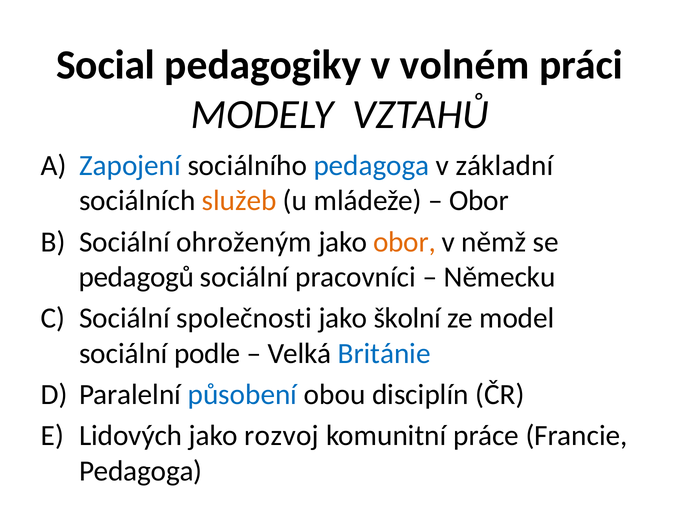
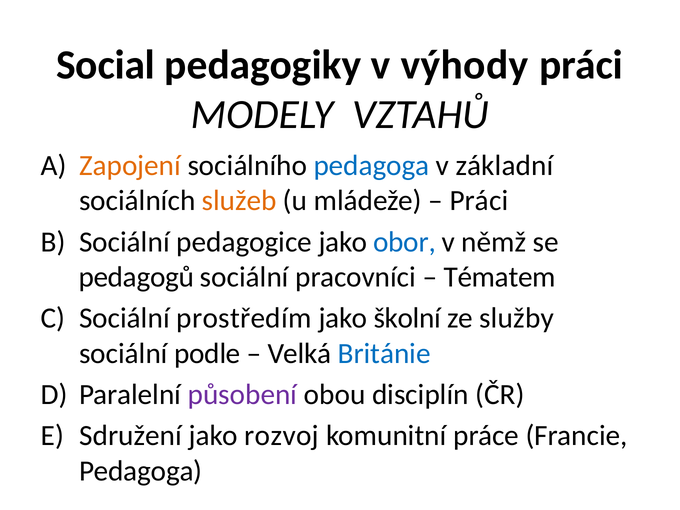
volném: volném -> výhody
Zapojení colour: blue -> orange
Obor at (479, 201): Obor -> Práci
ohroženým: ohroženým -> pedagogice
obor at (405, 242) colour: orange -> blue
Německu: Německu -> Tématem
společnosti: společnosti -> prostředím
model: model -> služby
působení colour: blue -> purple
Lidových: Lidových -> Sdružení
